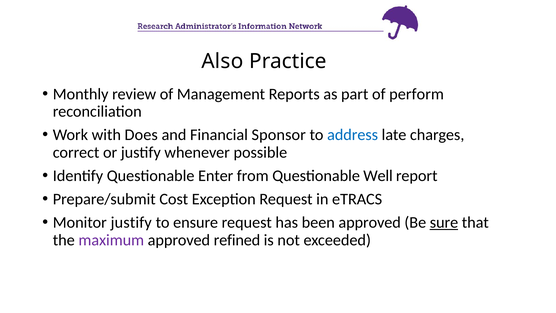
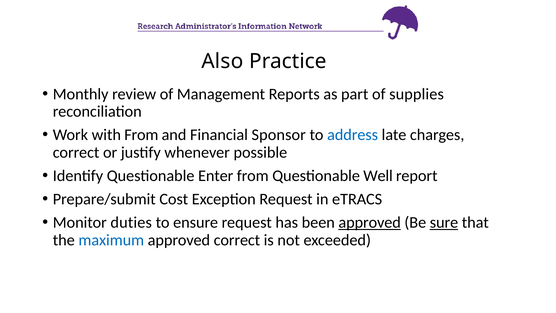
perform: perform -> supplies
with Does: Does -> From
Monitor justify: justify -> duties
approved at (370, 222) underline: none -> present
maximum colour: purple -> blue
approved refined: refined -> correct
